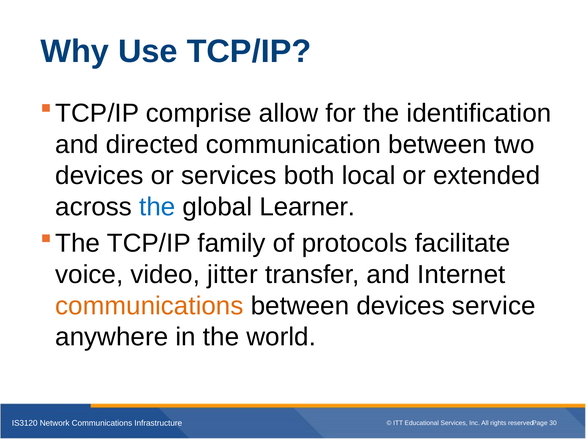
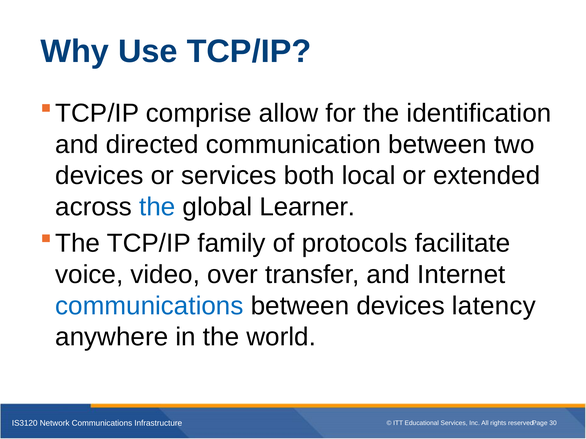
jitter: jitter -> over
communications at (149, 306) colour: orange -> blue
service: service -> latency
